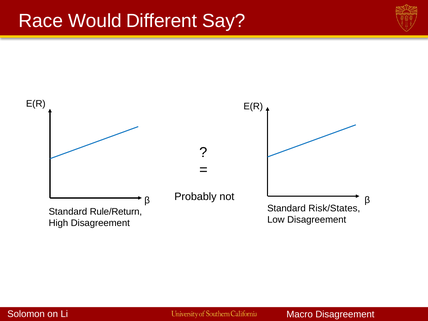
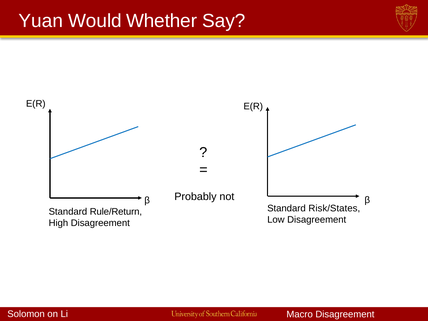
Race: Race -> Yuan
Different: Different -> Whether
